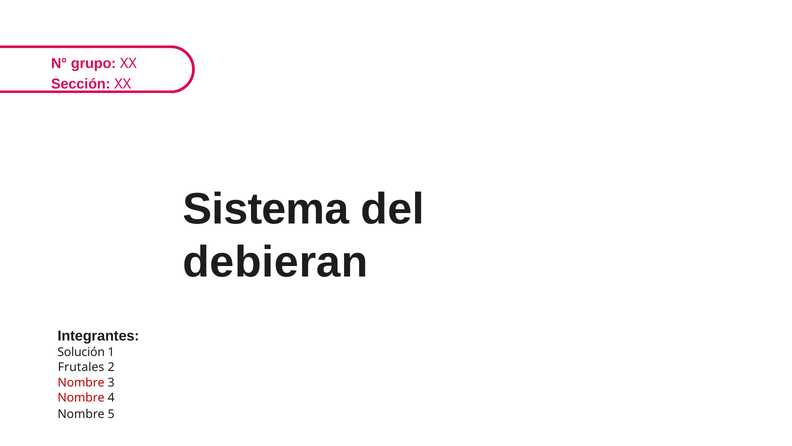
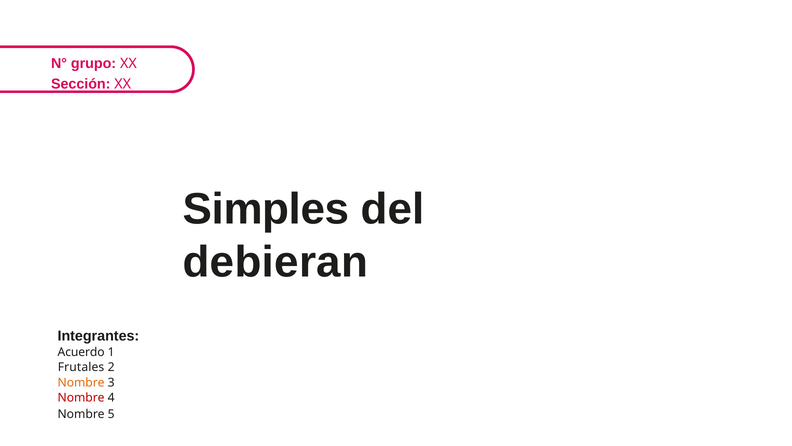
Sistema: Sistema -> Simples
Solución: Solución -> Acuerdo
Nombre at (81, 382) colour: red -> orange
